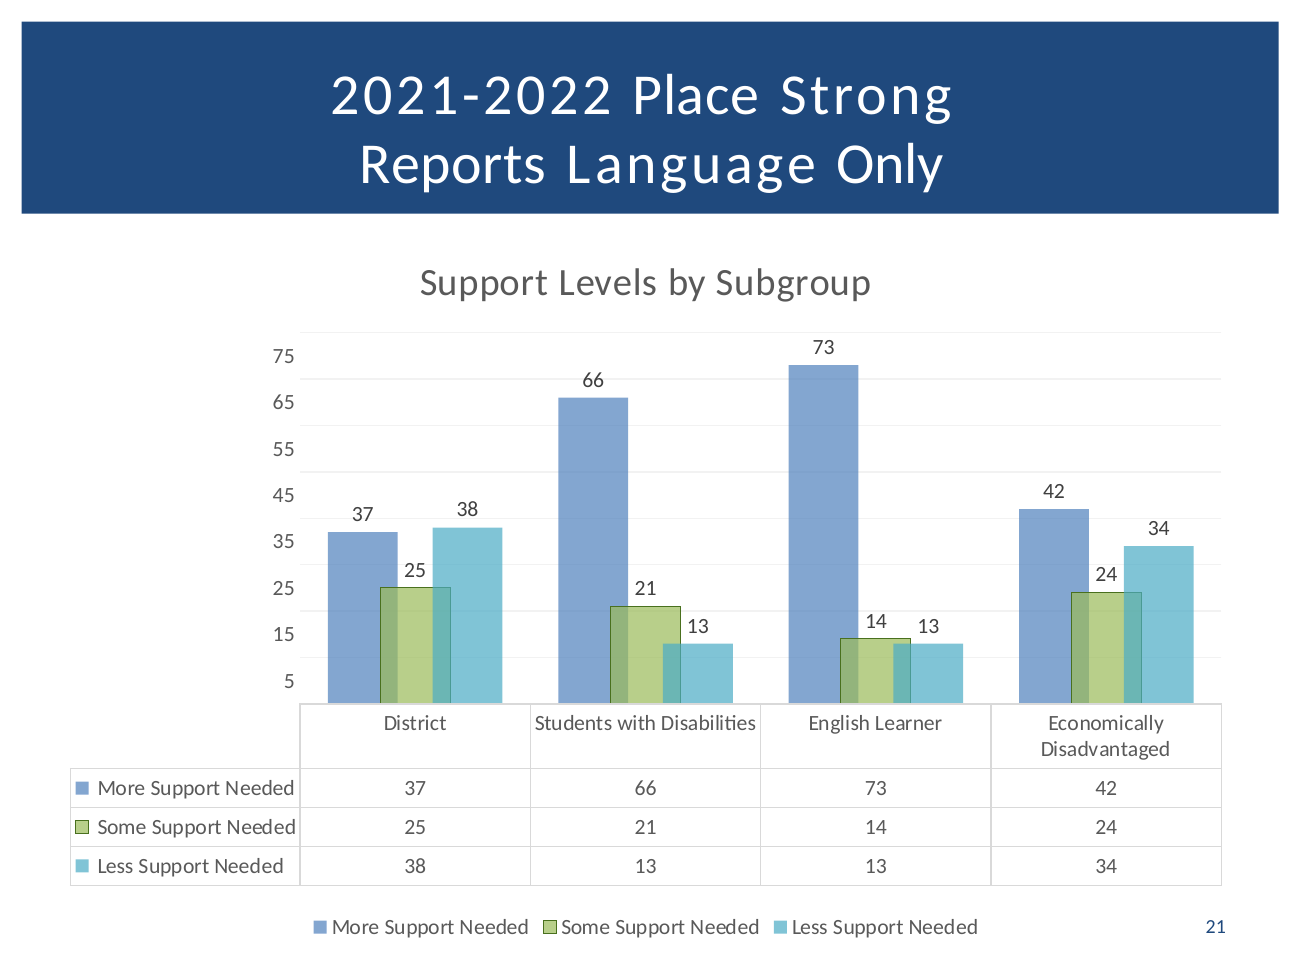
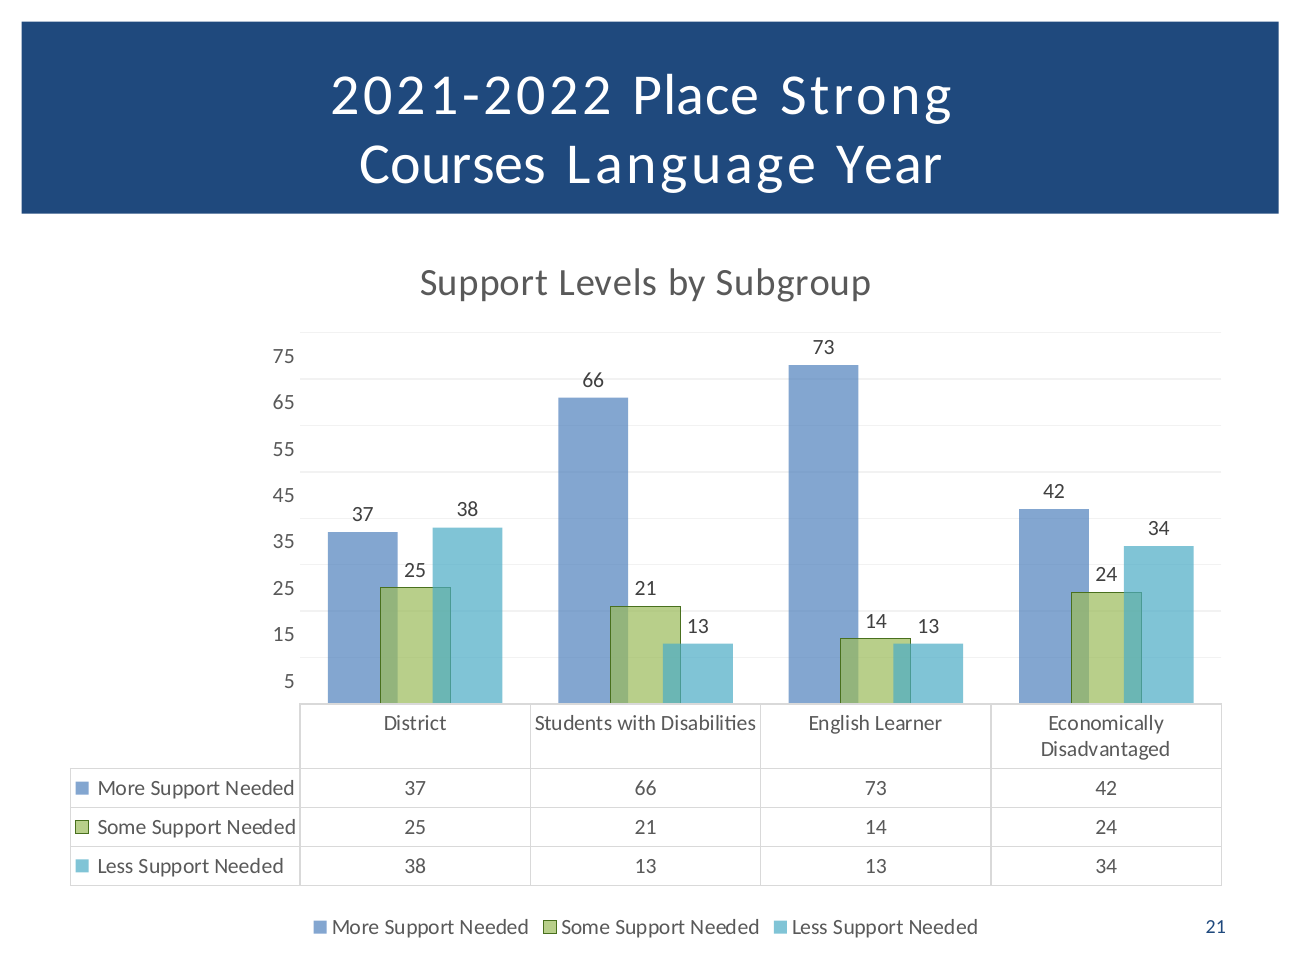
Reports: Reports -> Courses
Only: Only -> Year
